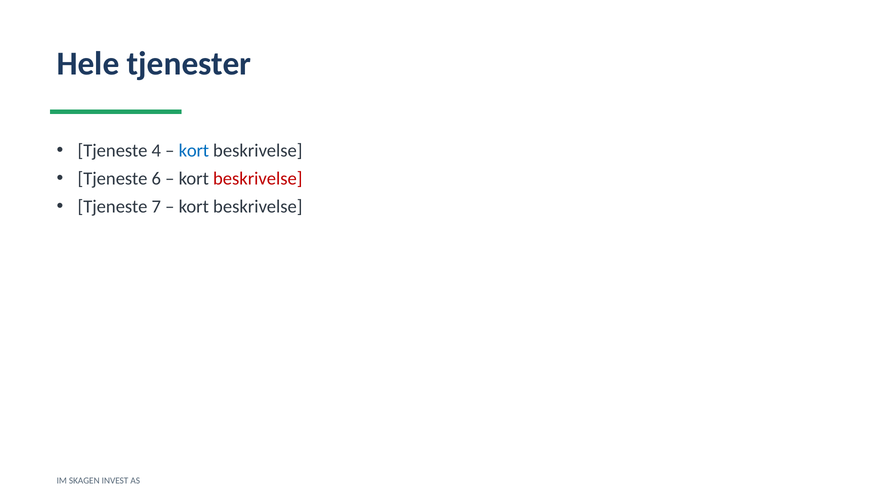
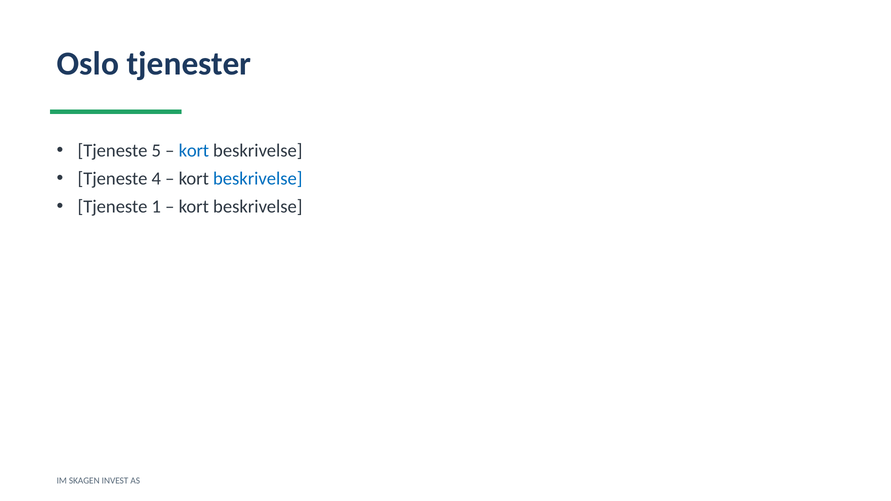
Hele: Hele -> Oslo
4: 4 -> 5
6: 6 -> 4
beskrivelse at (258, 179) colour: red -> blue
7: 7 -> 1
